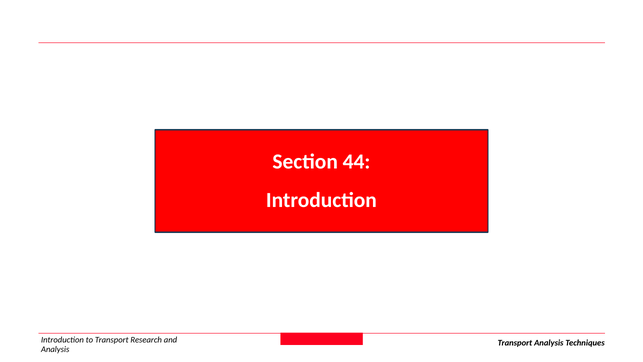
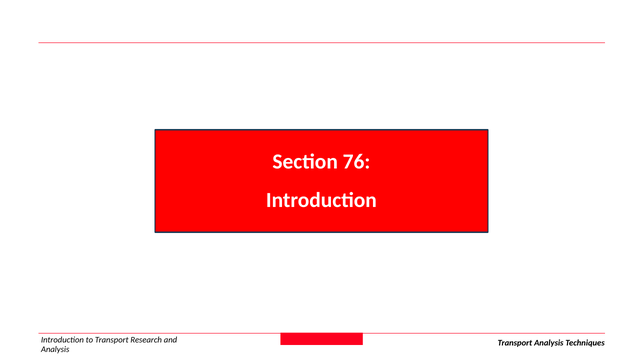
44: 44 -> 76
